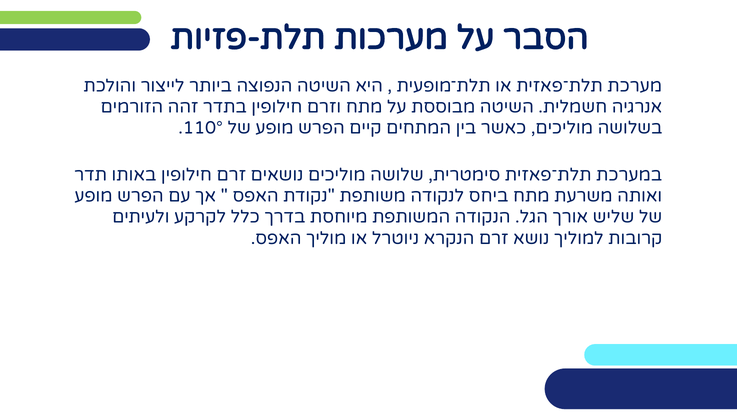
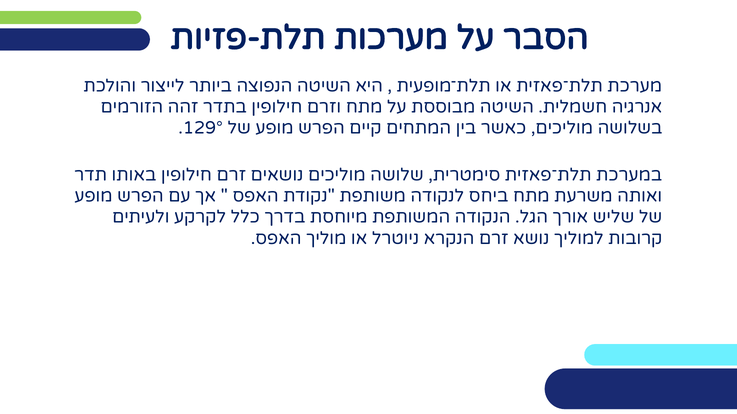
110°: 110° -> 129°
